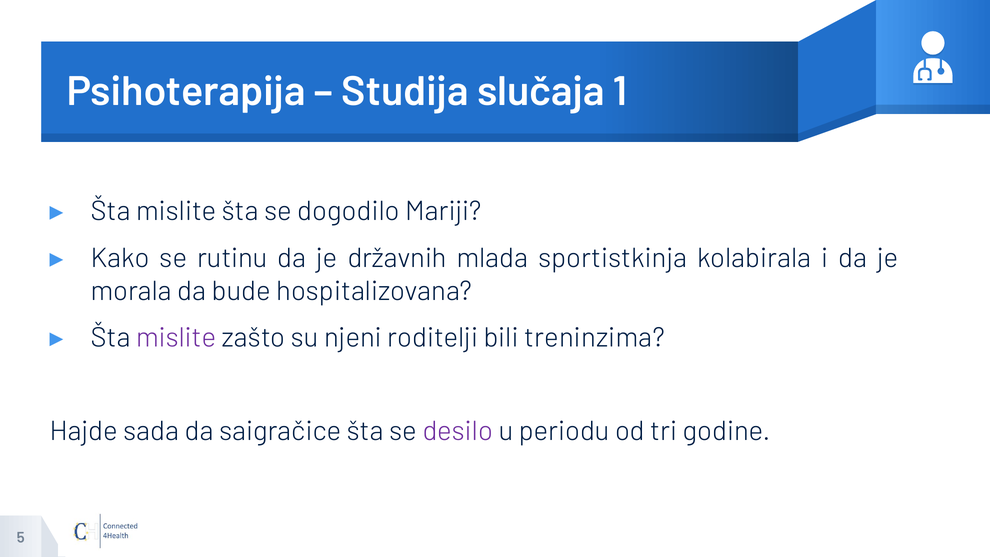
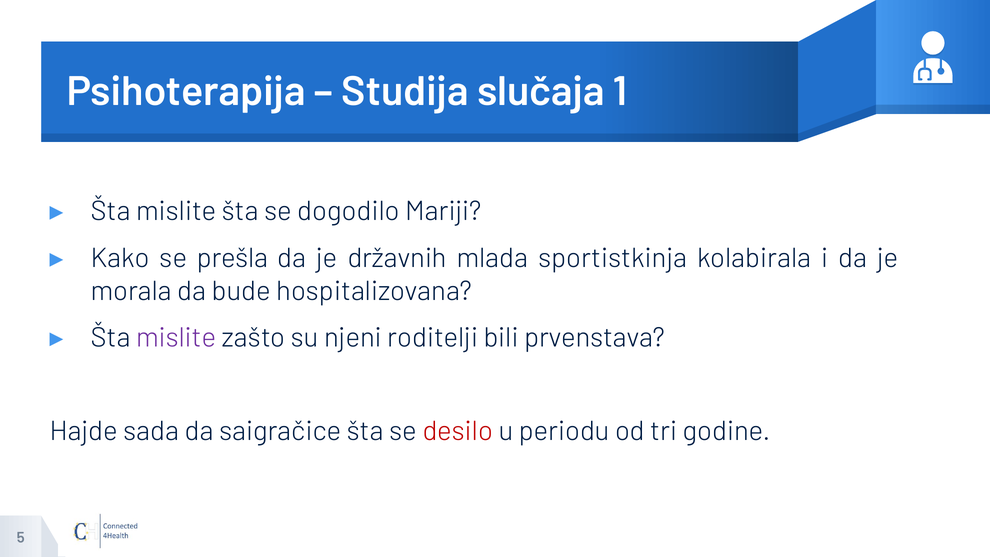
rutinu: rutinu -> prešla
treninzima: treninzima -> prvenstava
desilo colour: purple -> red
